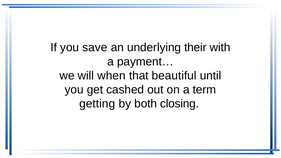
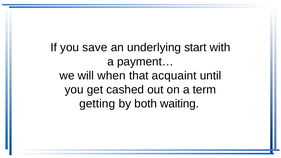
their: their -> start
beautiful: beautiful -> acquaint
closing: closing -> waiting
